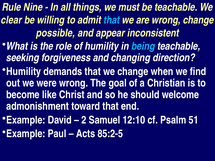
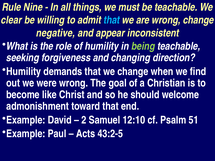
possible: possible -> negative
being colour: light blue -> light green
85:2-5: 85:2-5 -> 43:2-5
